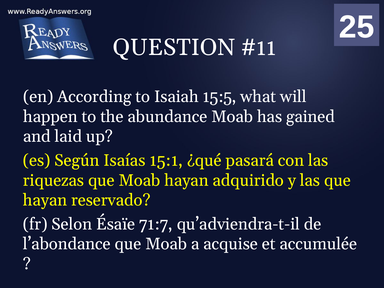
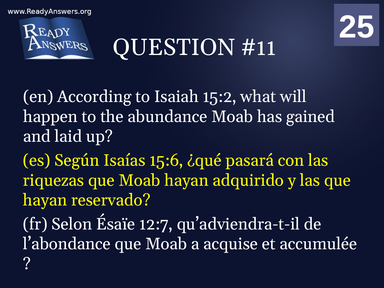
15:5: 15:5 -> 15:2
15:1: 15:1 -> 15:6
71:7: 71:7 -> 12:7
